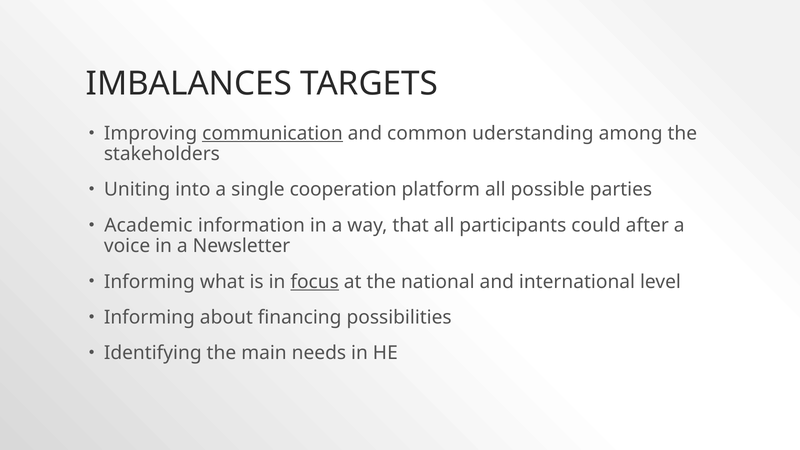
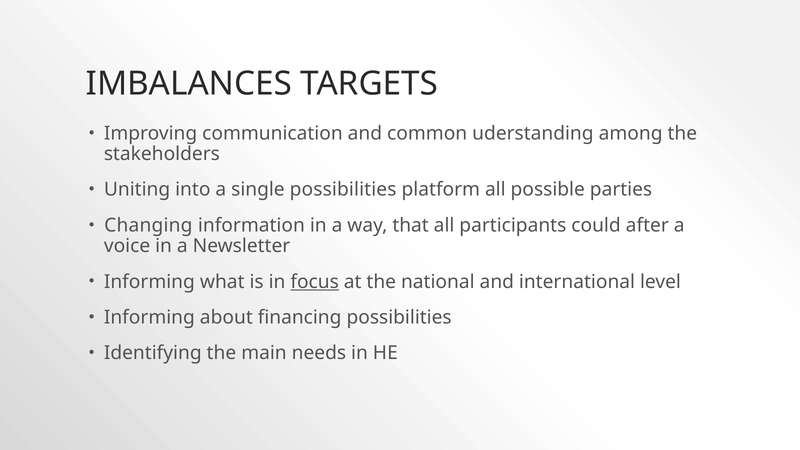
communication underline: present -> none
single cooperation: cooperation -> possibilities
Academic: Academic -> Changing
